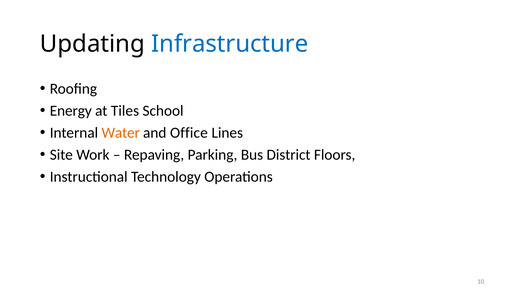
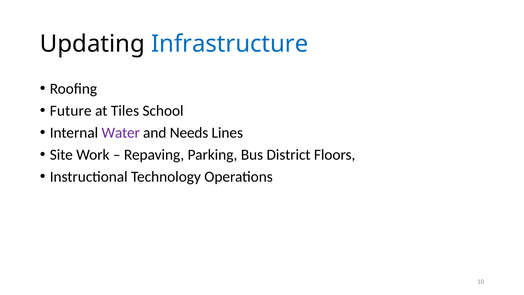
Energy: Energy -> Future
Water colour: orange -> purple
Office: Office -> Needs
